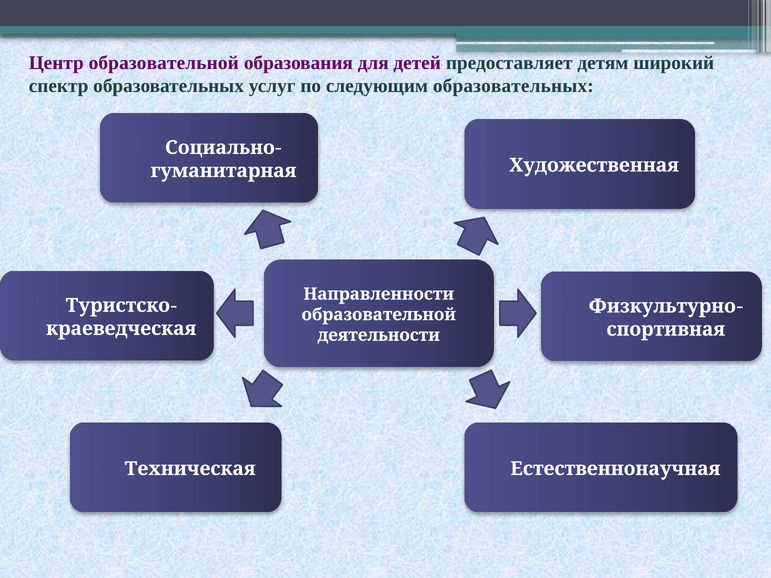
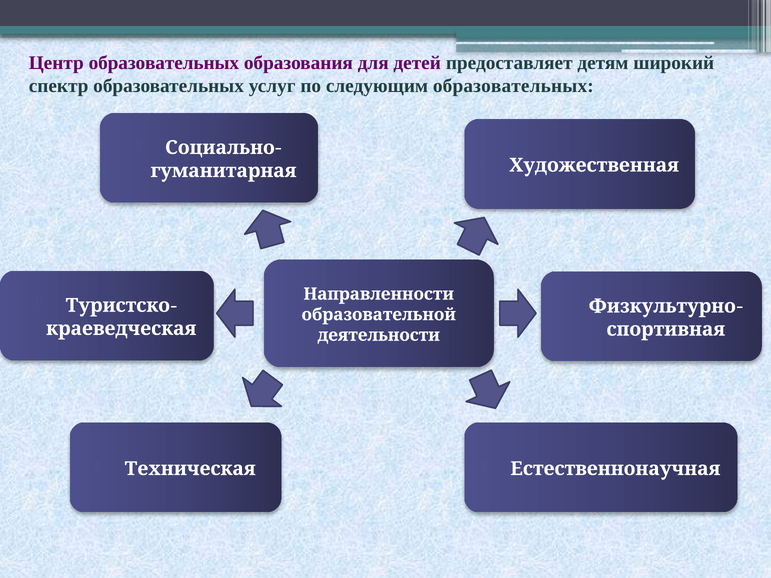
Центр образовательной: образовательной -> образовательных
